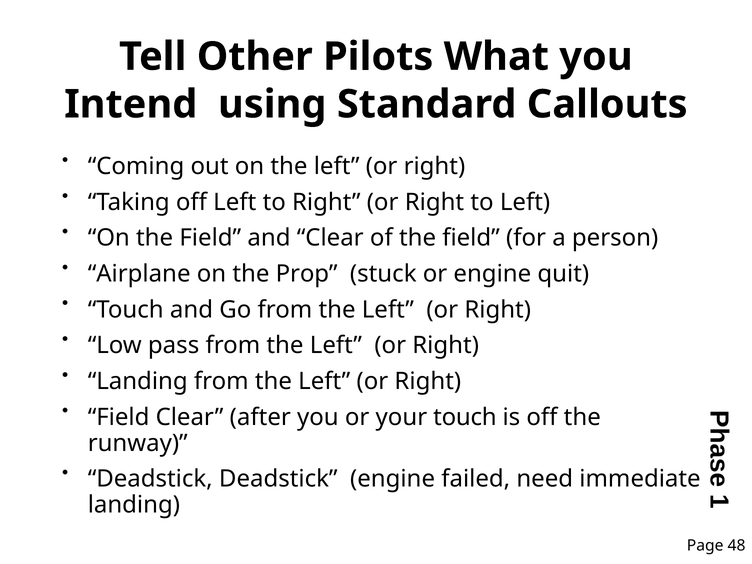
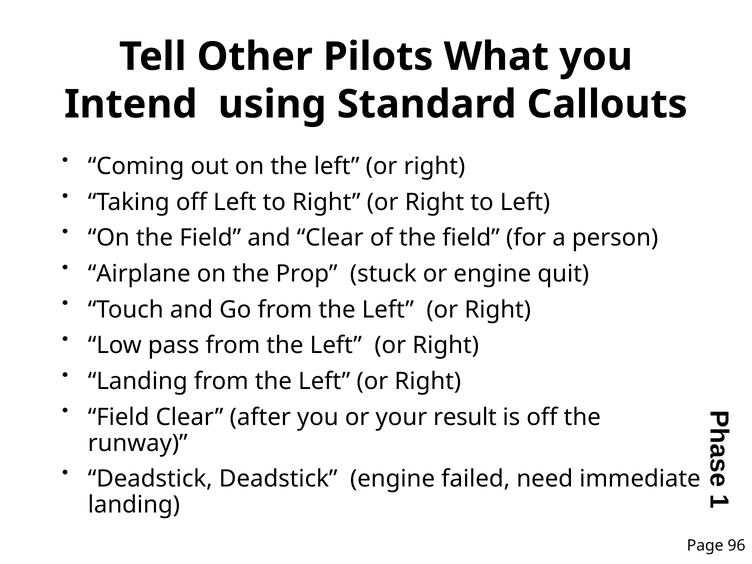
your touch: touch -> result
48: 48 -> 96
